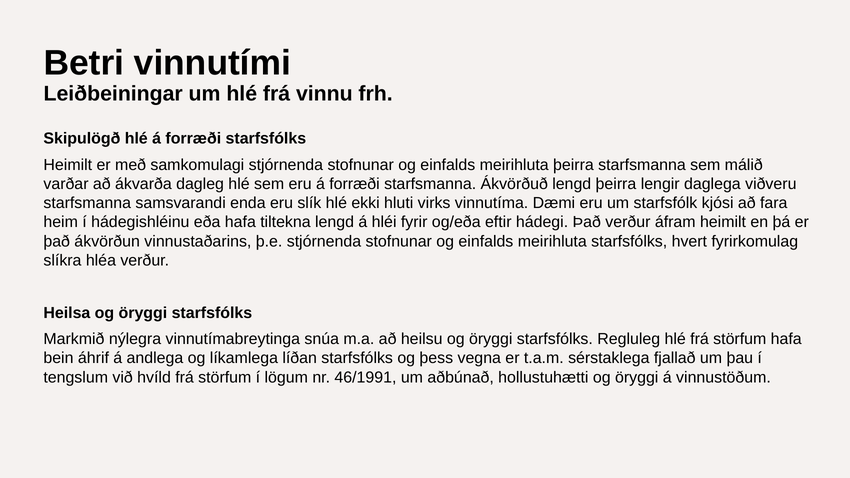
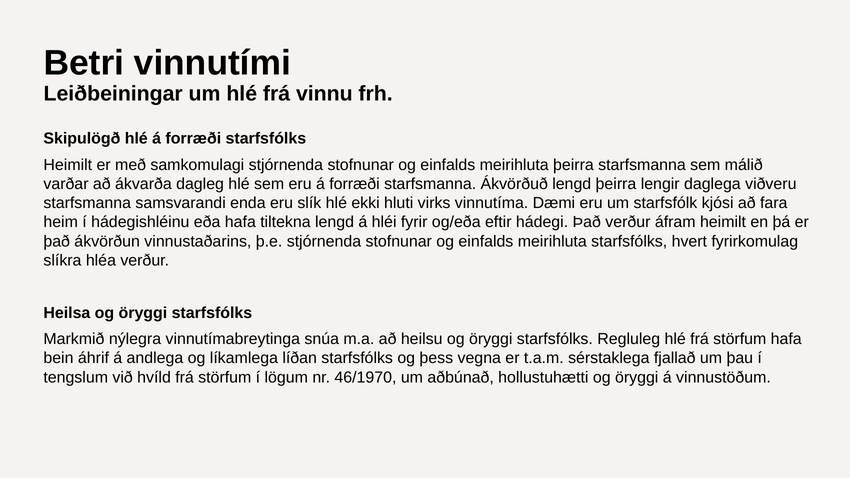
46/1991: 46/1991 -> 46/1970
